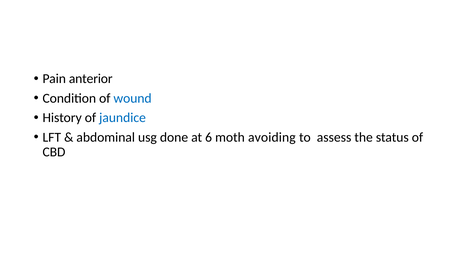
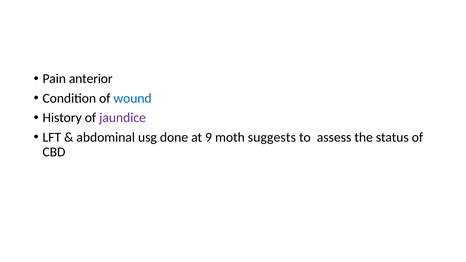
jaundice colour: blue -> purple
6: 6 -> 9
avoiding: avoiding -> suggests
